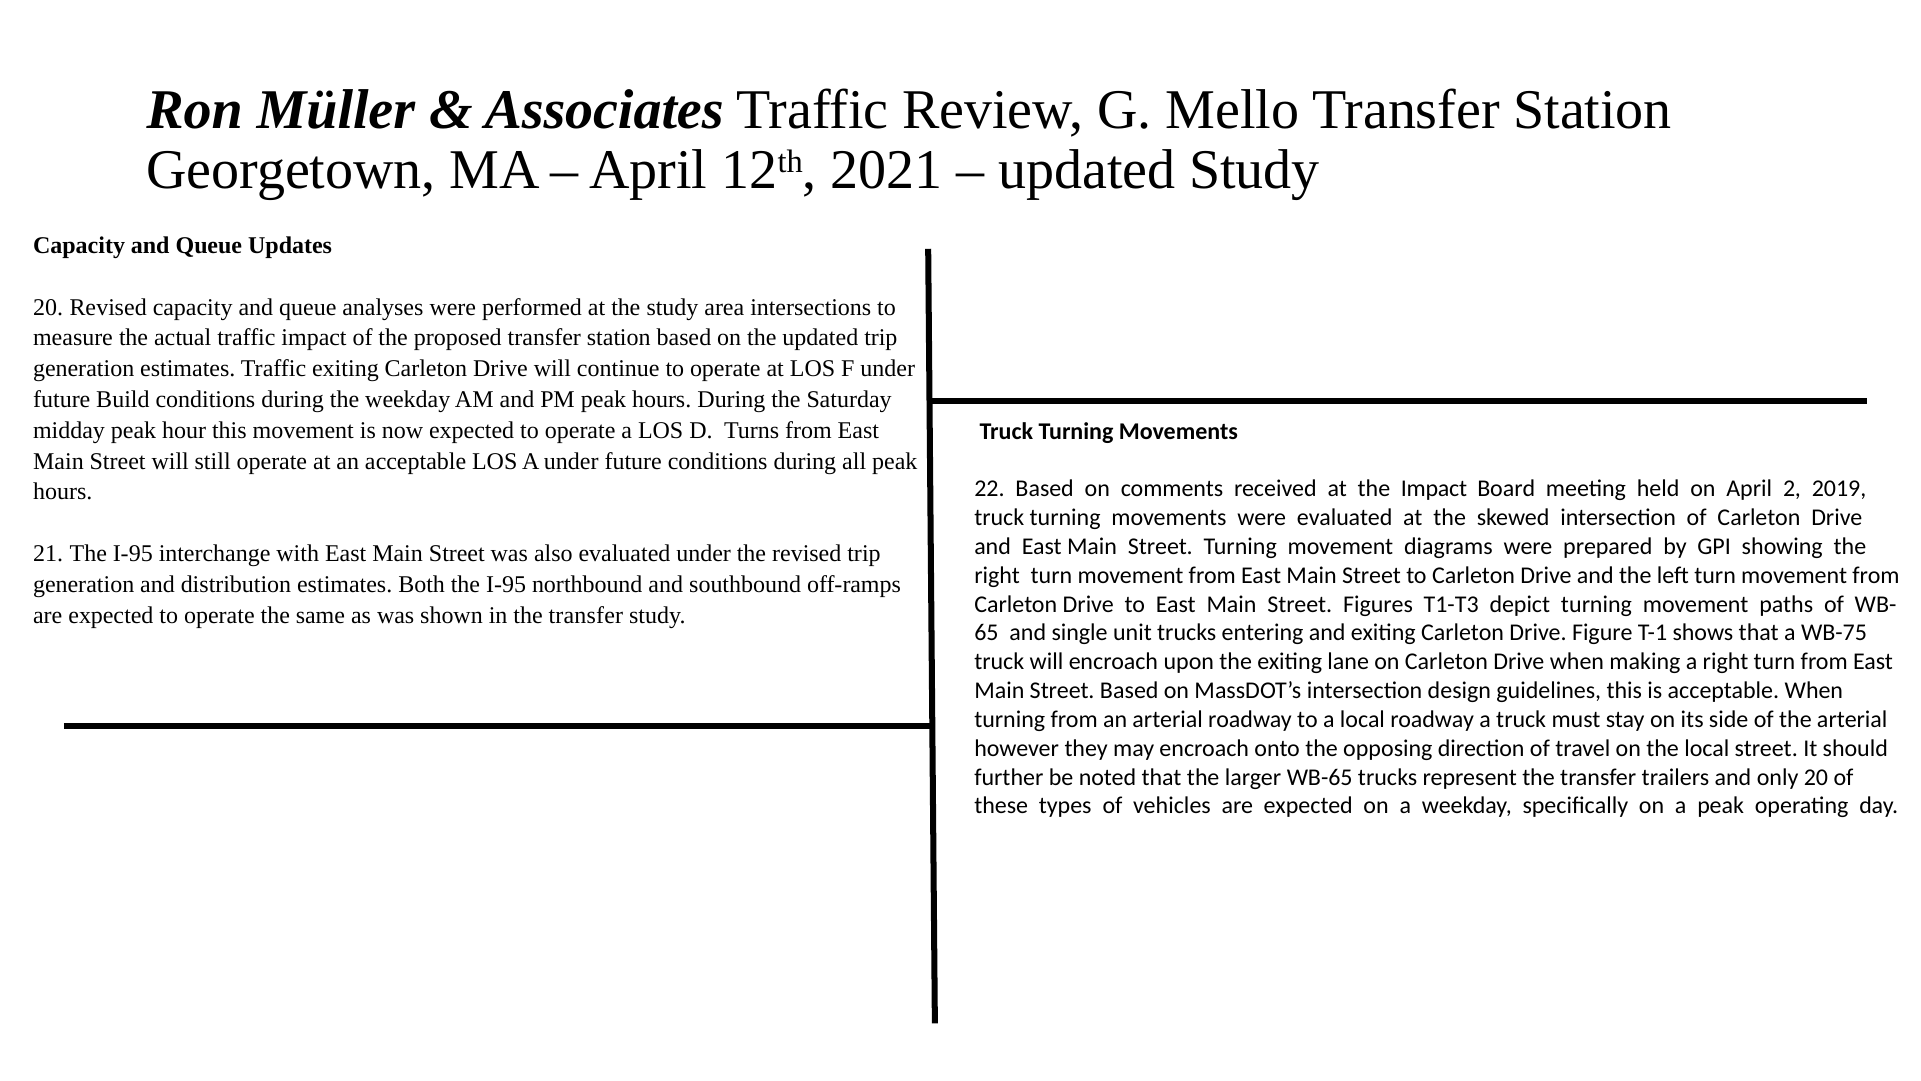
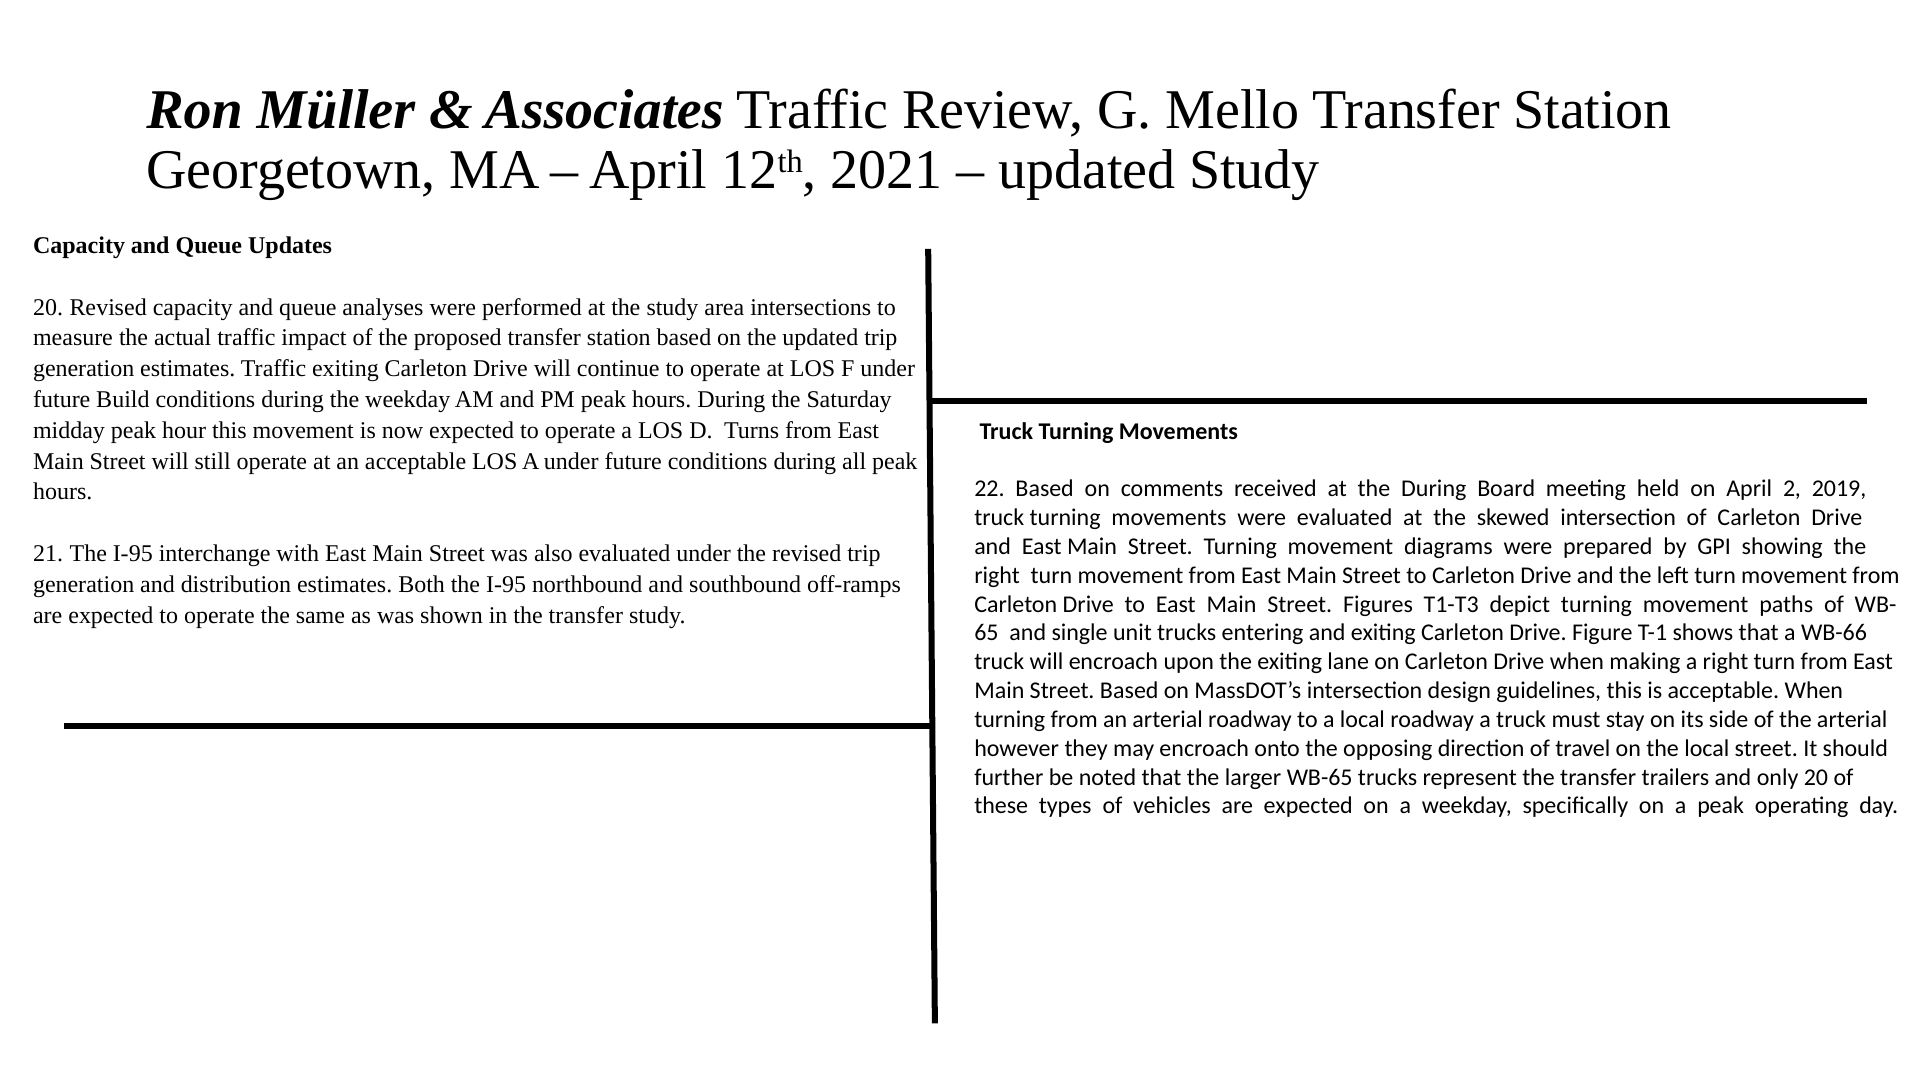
the Impact: Impact -> During
WB-75: WB-75 -> WB-66
